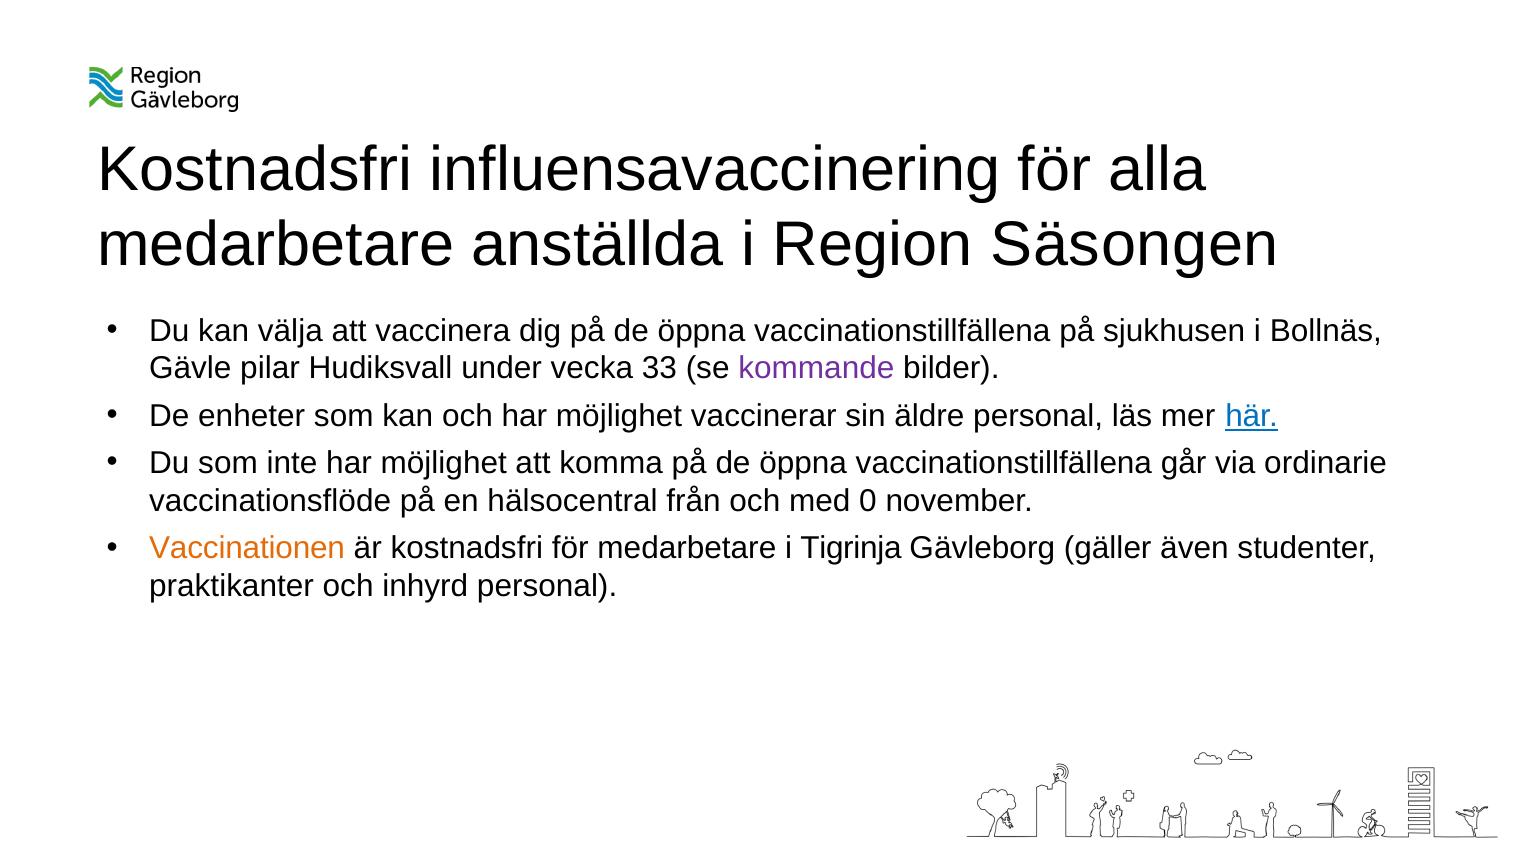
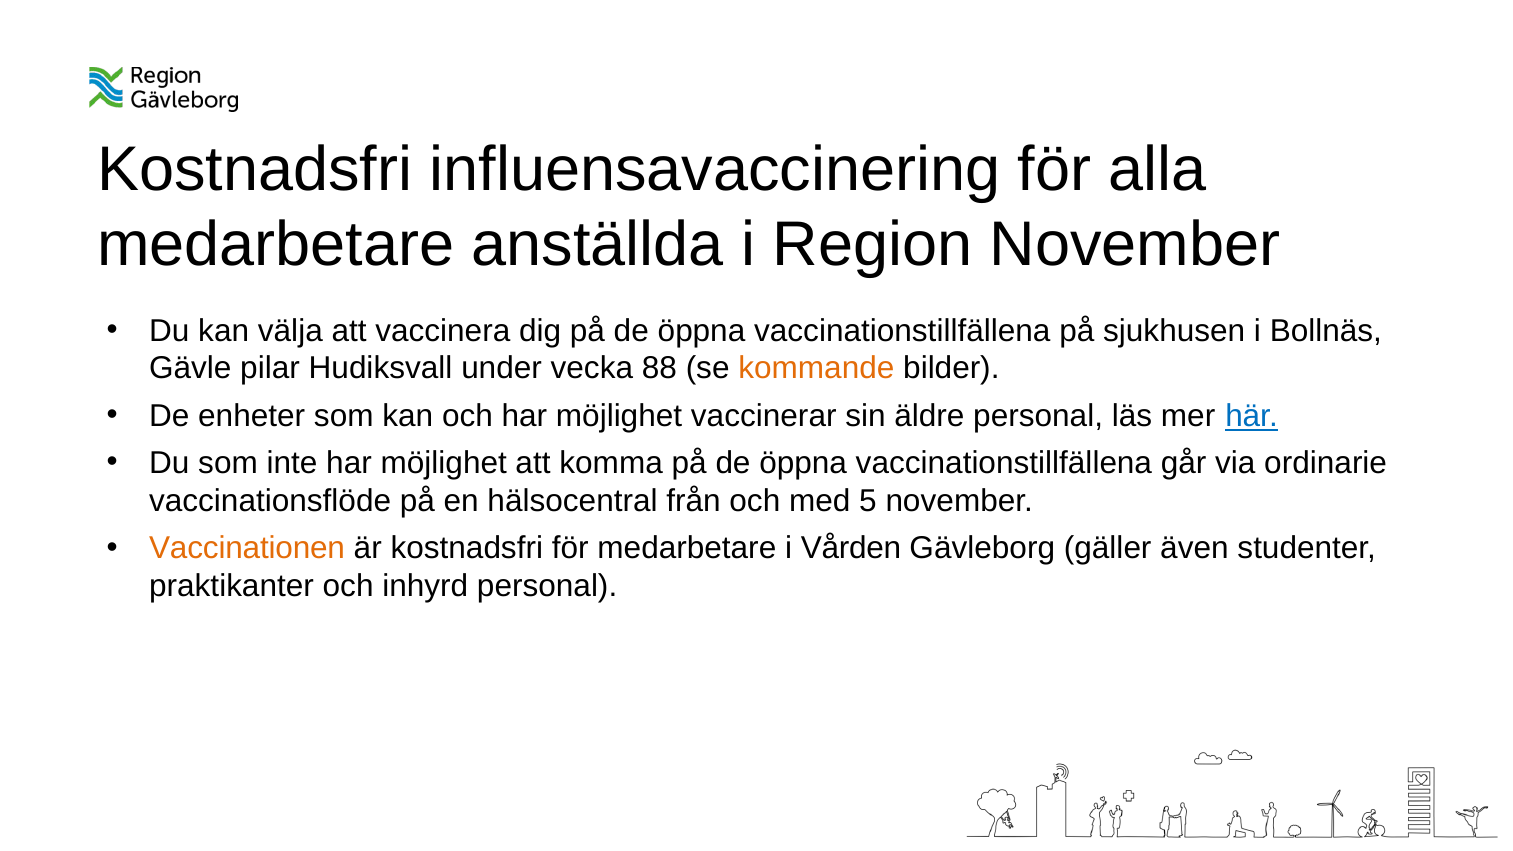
Region Säsongen: Säsongen -> November
33: 33 -> 88
kommande colour: purple -> orange
0: 0 -> 5
Tigrinja: Tigrinja -> Vården
